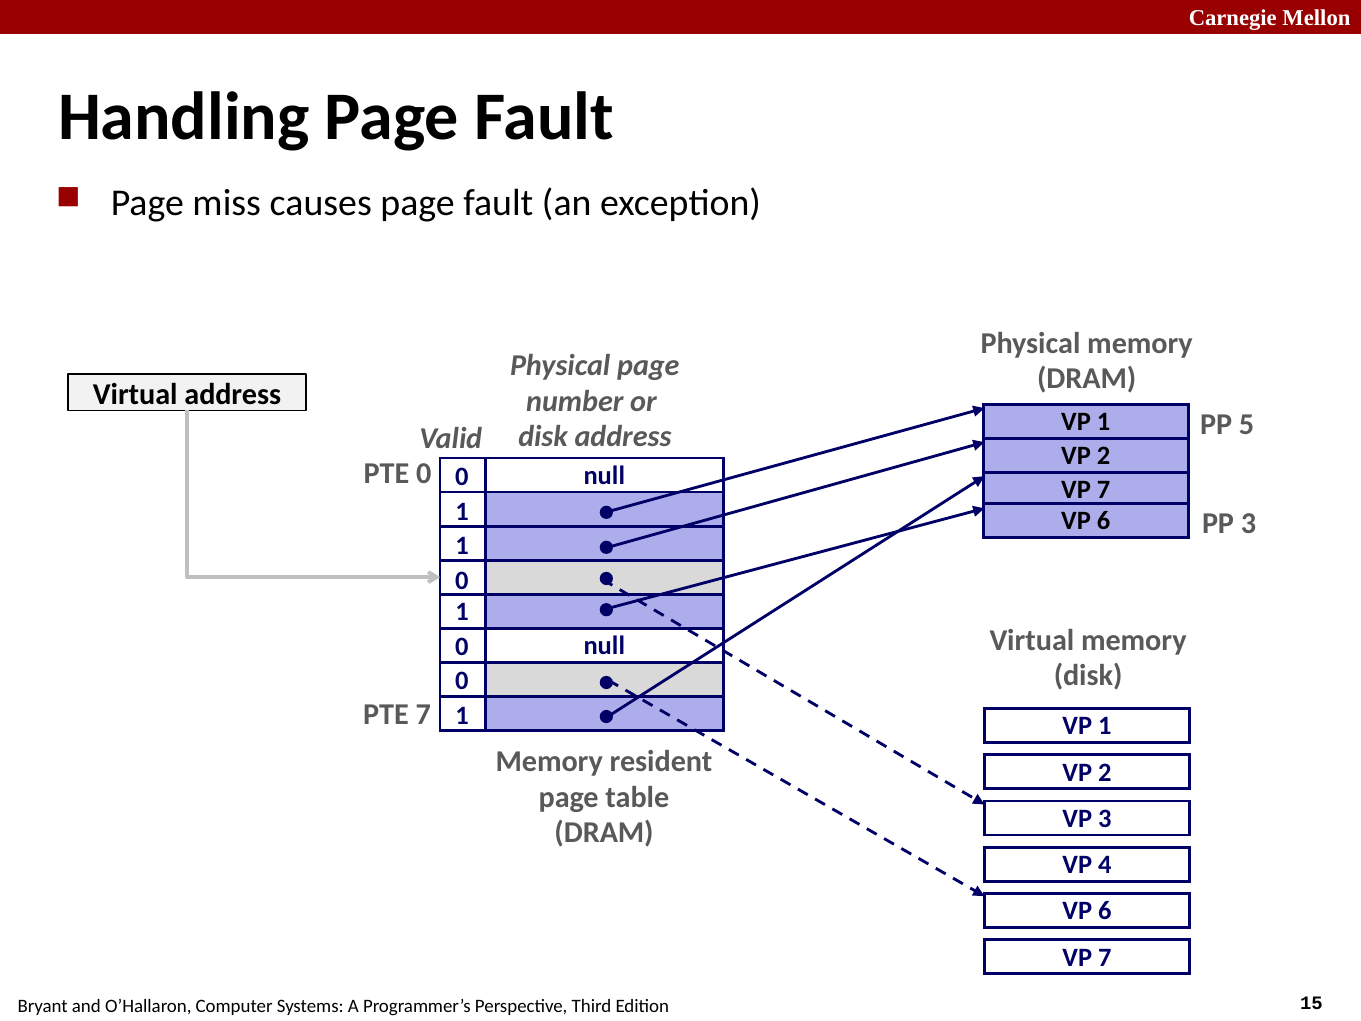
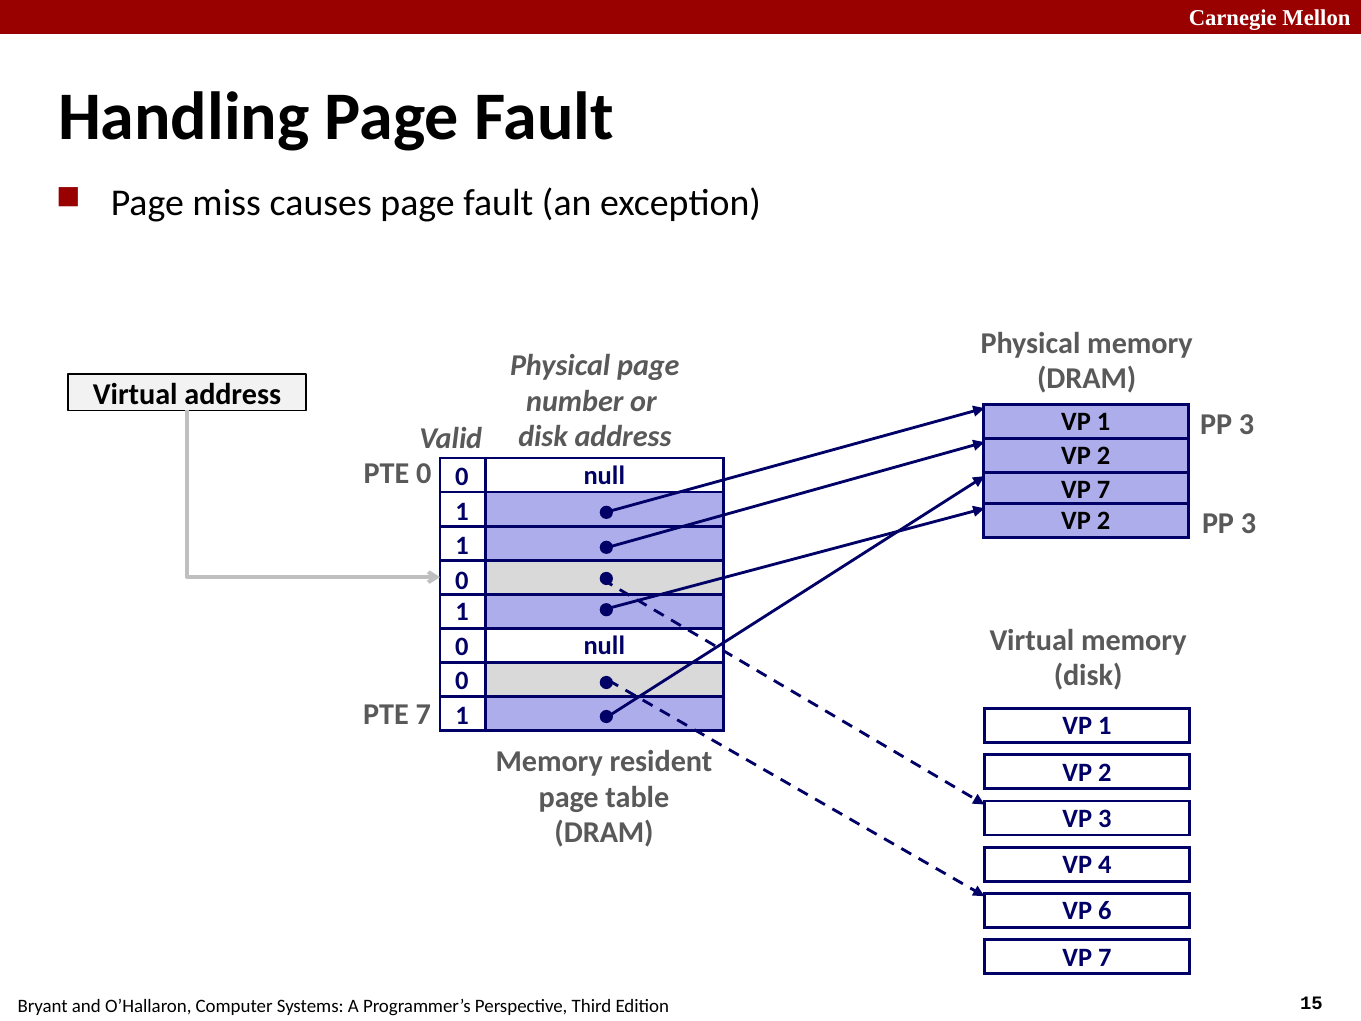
5 at (1247, 425): 5 -> 3
6 at (1104, 521): 6 -> 2
